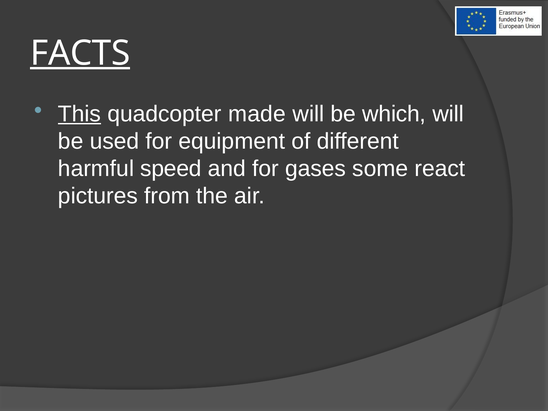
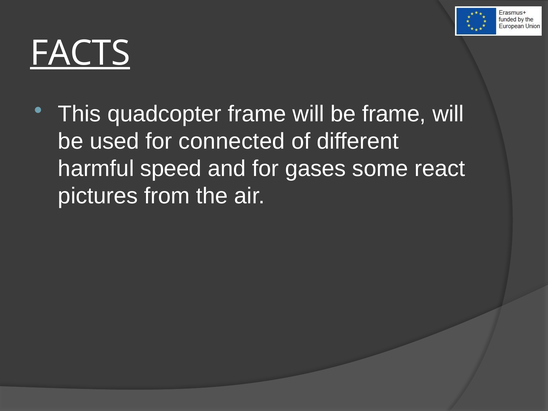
This underline: present -> none
quadcopter made: made -> frame
be which: which -> frame
equipment: equipment -> connected
